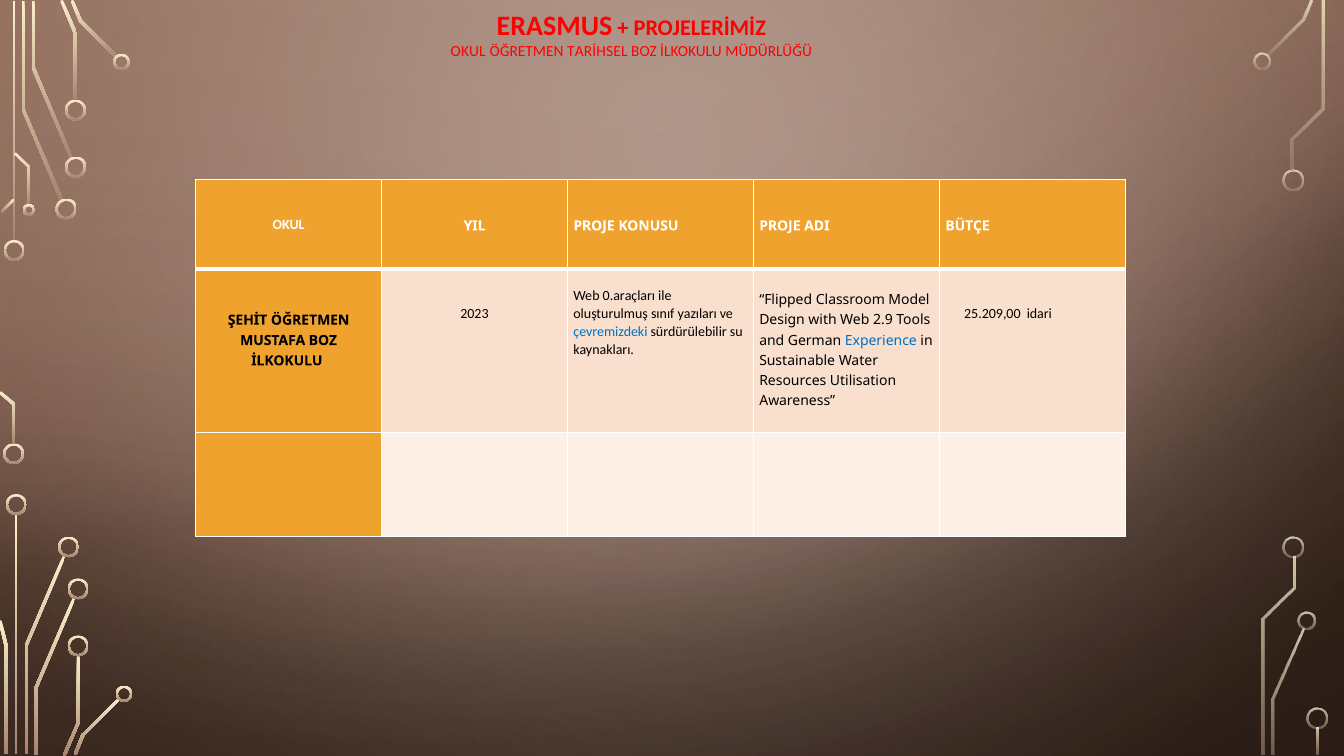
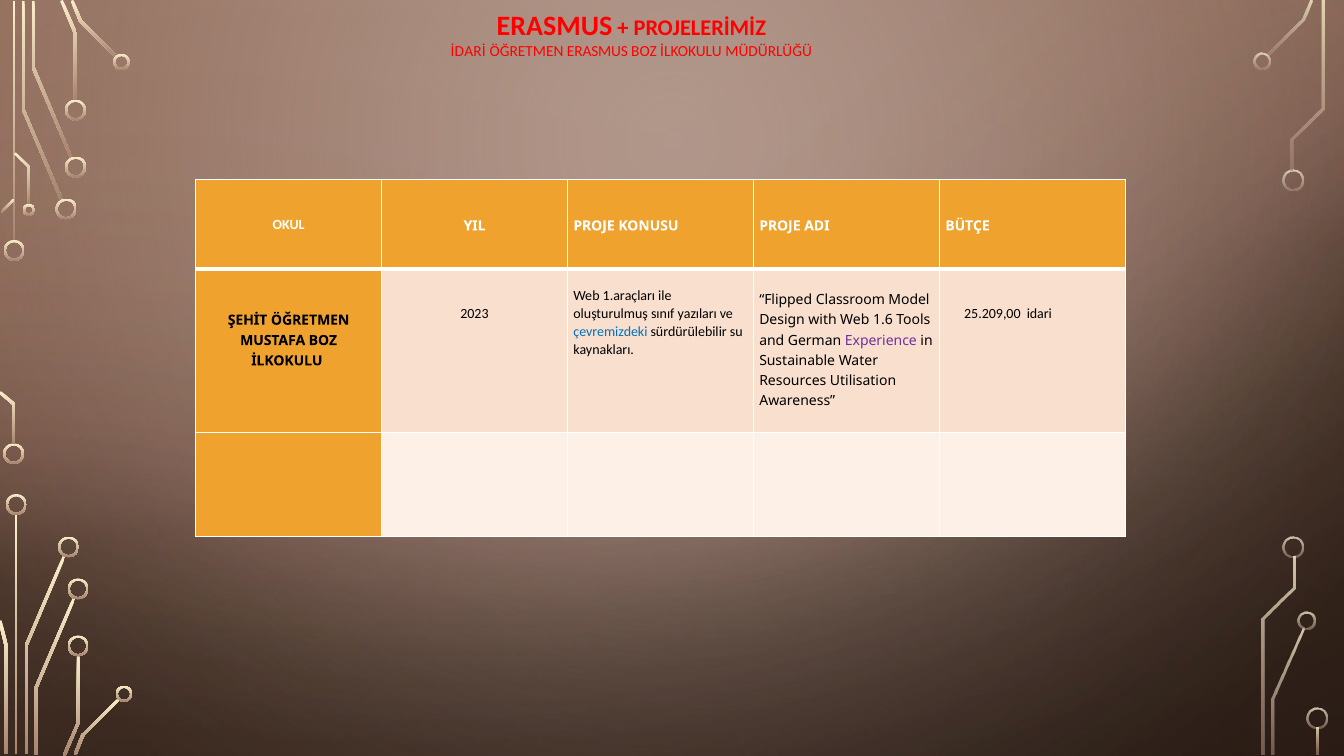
OKUL at (468, 51): OKUL -> İDARİ
ÖĞRETMEN TARİHSEL: TARİHSEL -> ERASMUS
0.araçları: 0.araçları -> 1.araçları
2.9: 2.9 -> 1.6
Experience colour: blue -> purple
